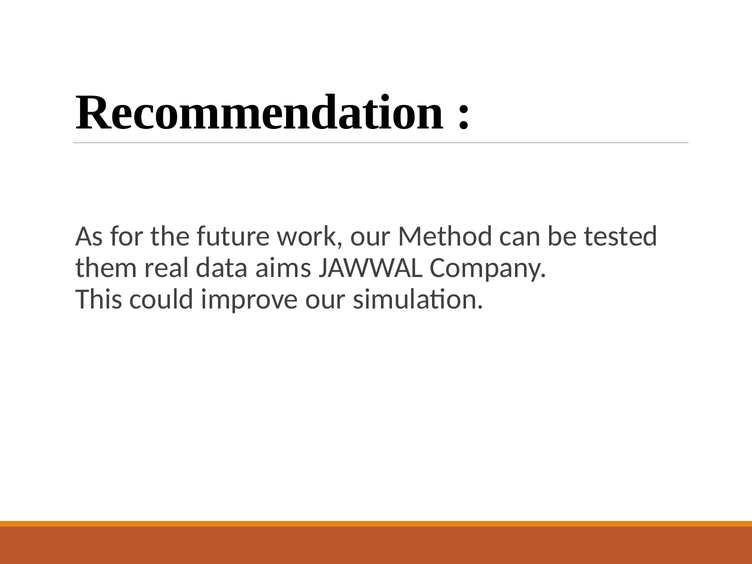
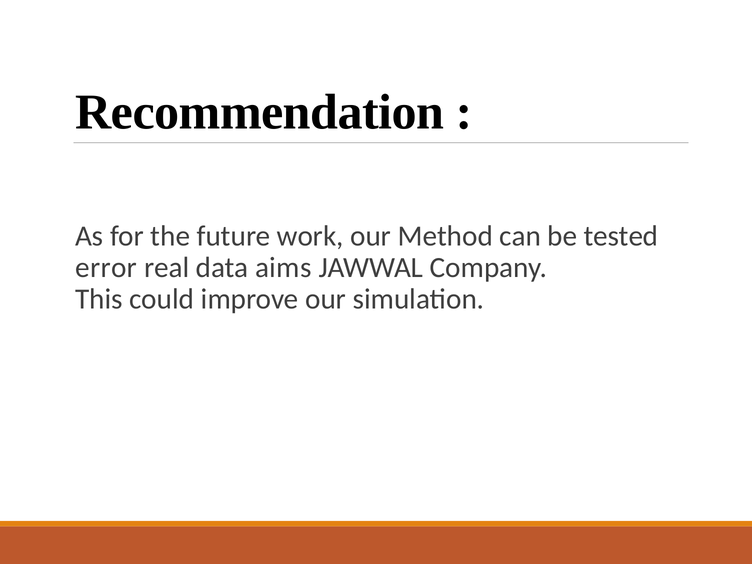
them: them -> error
